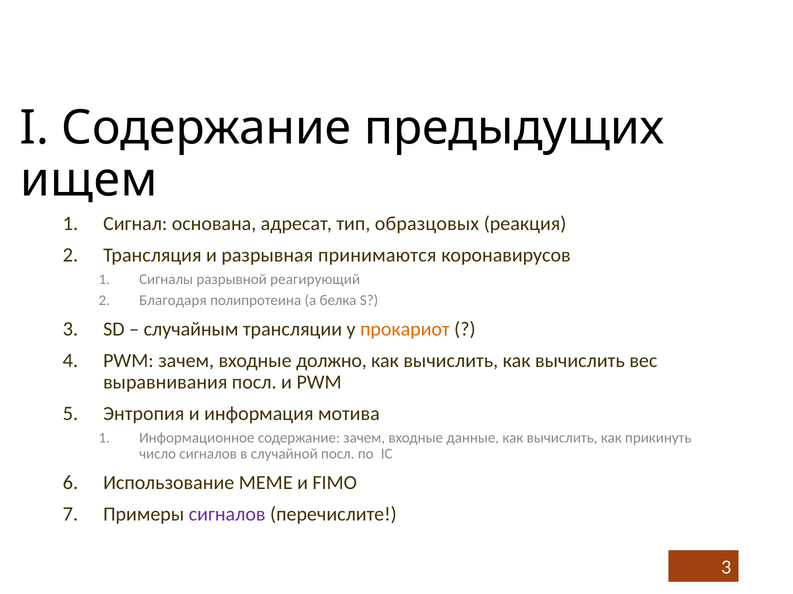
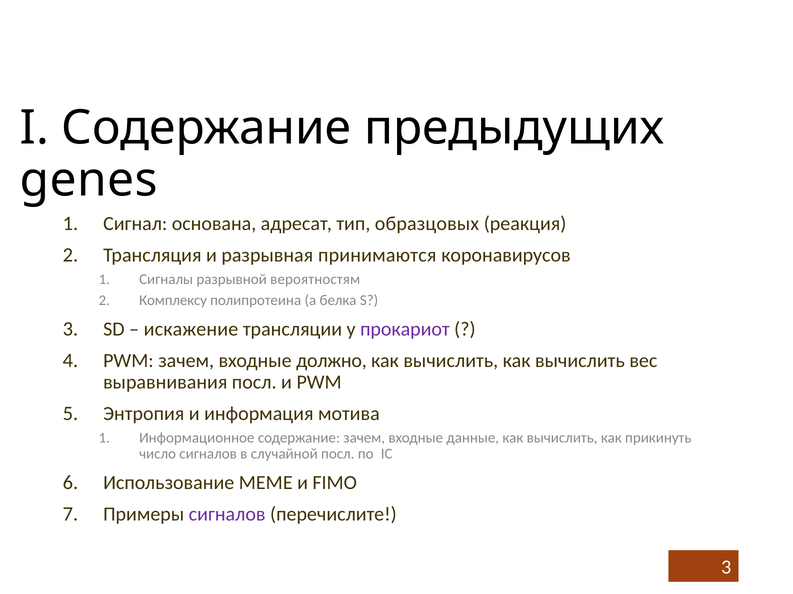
ищем: ищем -> genes
реагирующий: реагирующий -> вероятностям
Благодаря: Благодаря -> Комплексу
случайным: случайным -> искажение
прокариот colour: orange -> purple
